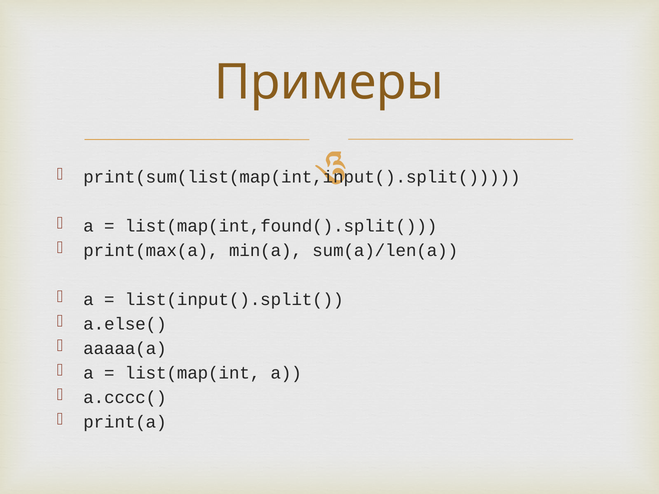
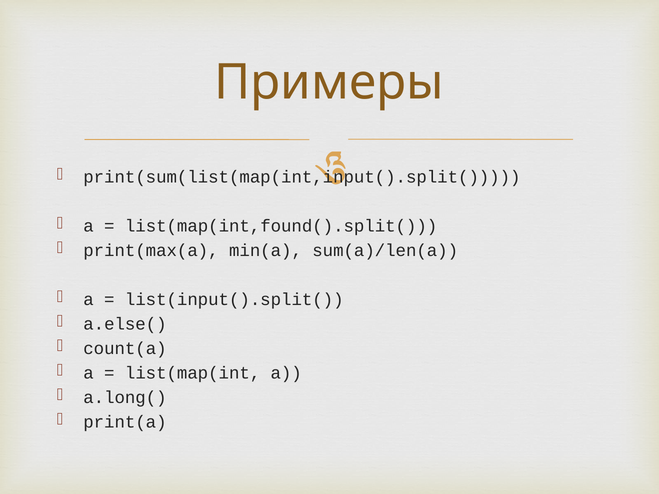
aaaaa(a: aaaaa(a -> count(a
a.cccc(: a.cccc( -> a.long(
